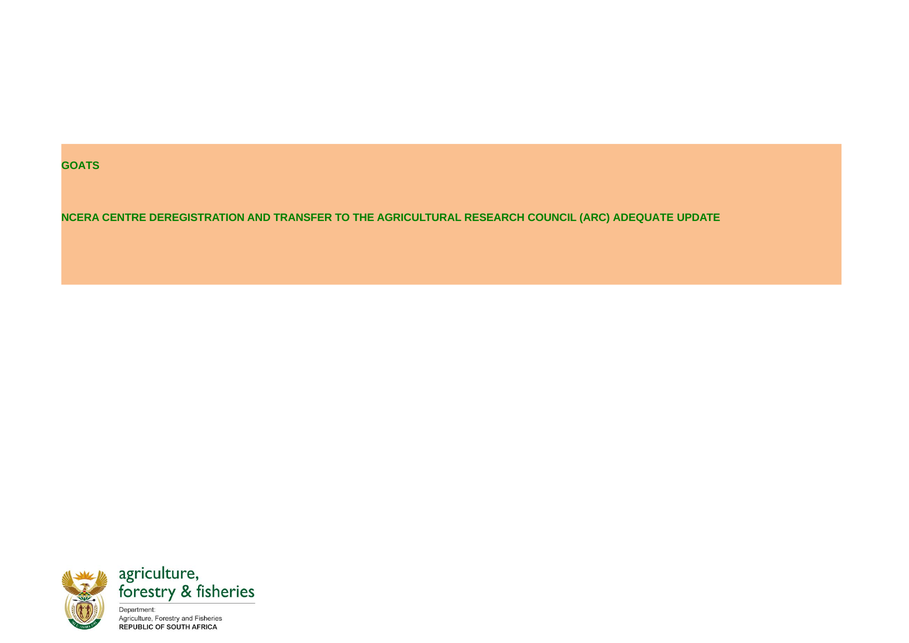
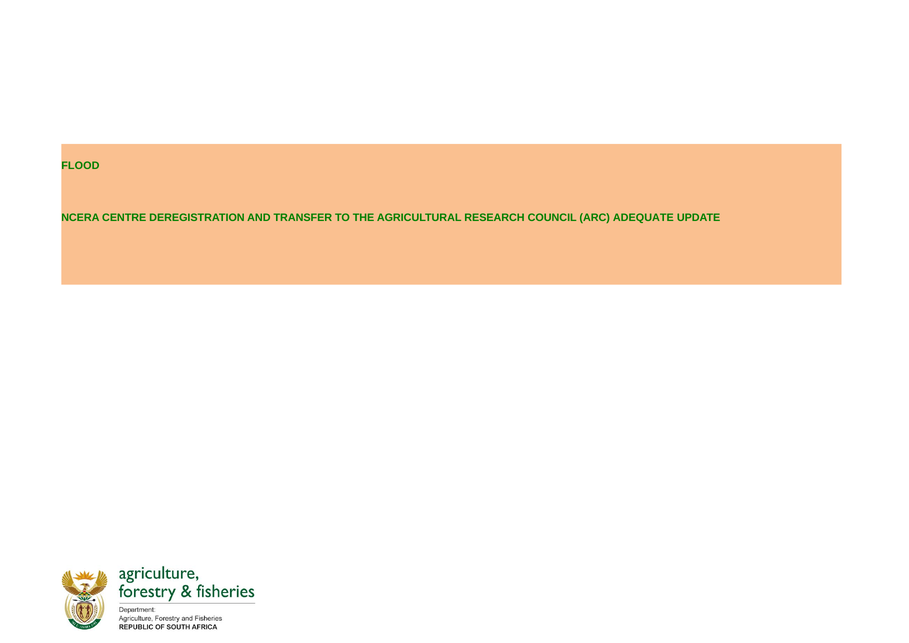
GOATS: GOATS -> FLOOD
